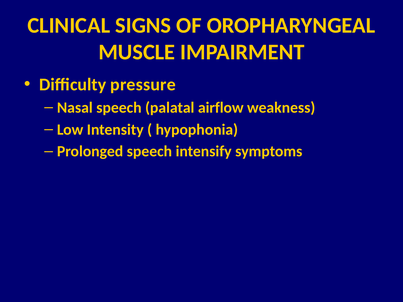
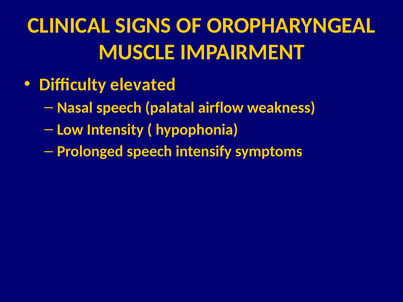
pressure: pressure -> elevated
